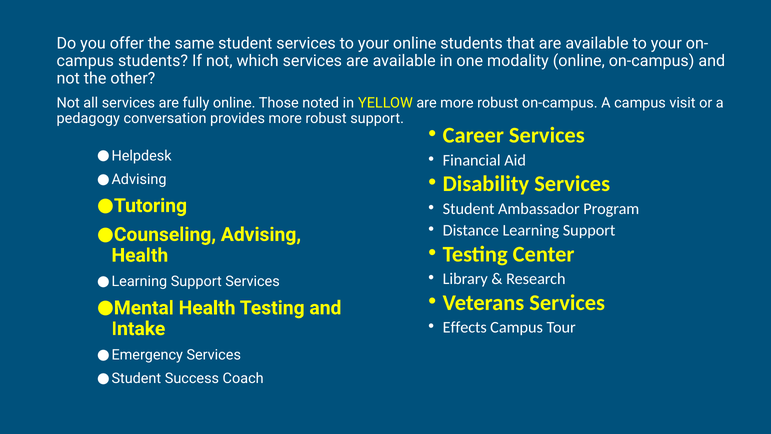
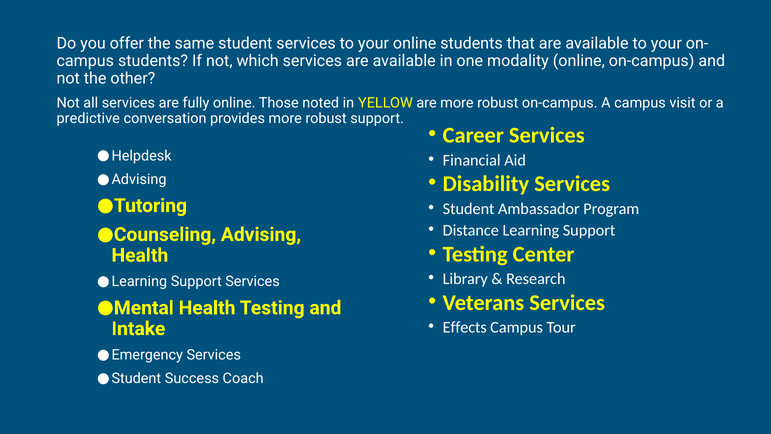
pedagogy: pedagogy -> predictive
